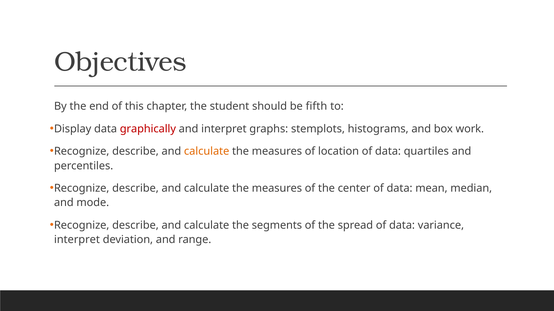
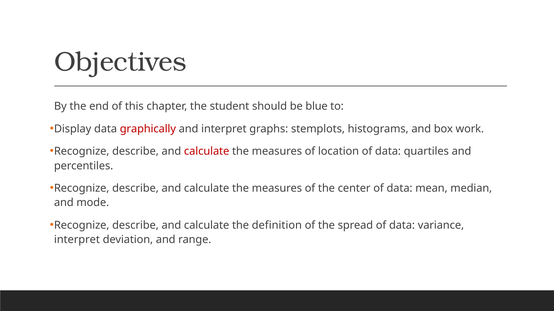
fifth: fifth -> blue
calculate at (207, 152) colour: orange -> red
segments: segments -> definition
